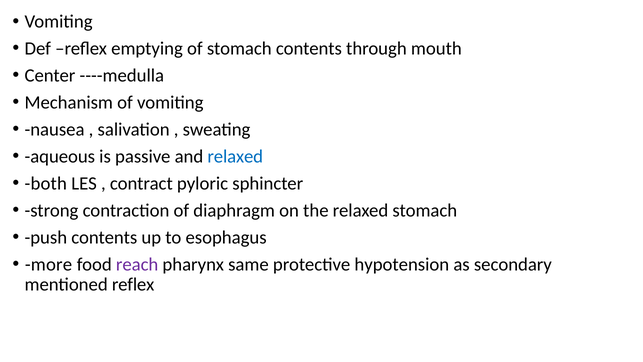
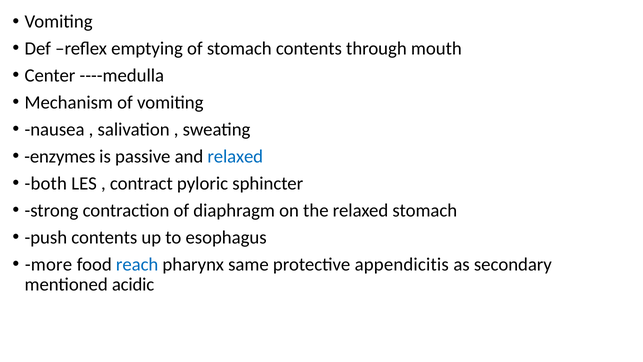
aqueous: aqueous -> enzymes
reach colour: purple -> blue
hypotension: hypotension -> appendicitis
mentioned reflex: reflex -> acidic
